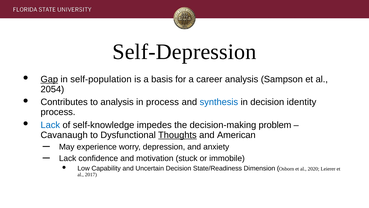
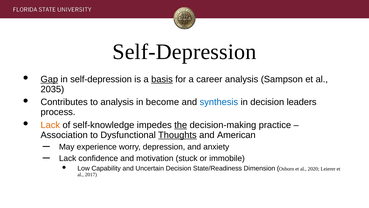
in self-population: self-population -> self-depression
basis underline: none -> present
2054: 2054 -> 2035
in process: process -> become
identity: identity -> leaders
Lack at (50, 125) colour: blue -> orange
the underline: none -> present
problem: problem -> practice
Cavanaugh: Cavanaugh -> Association
